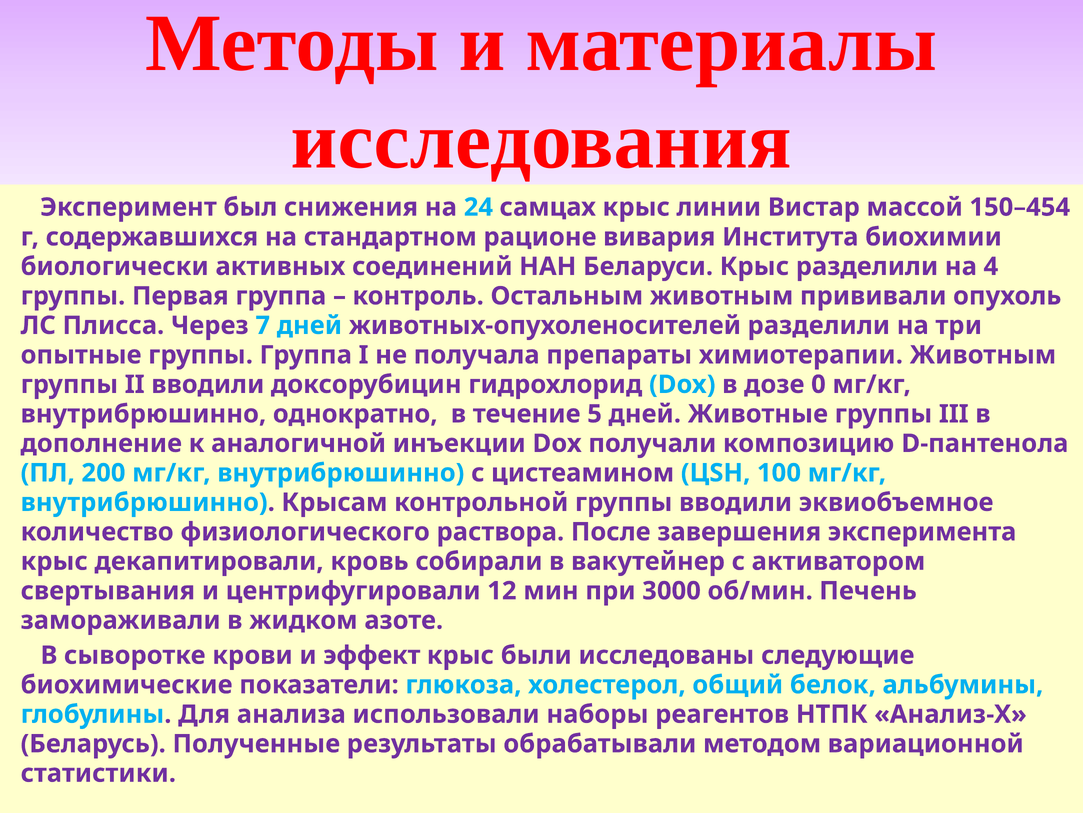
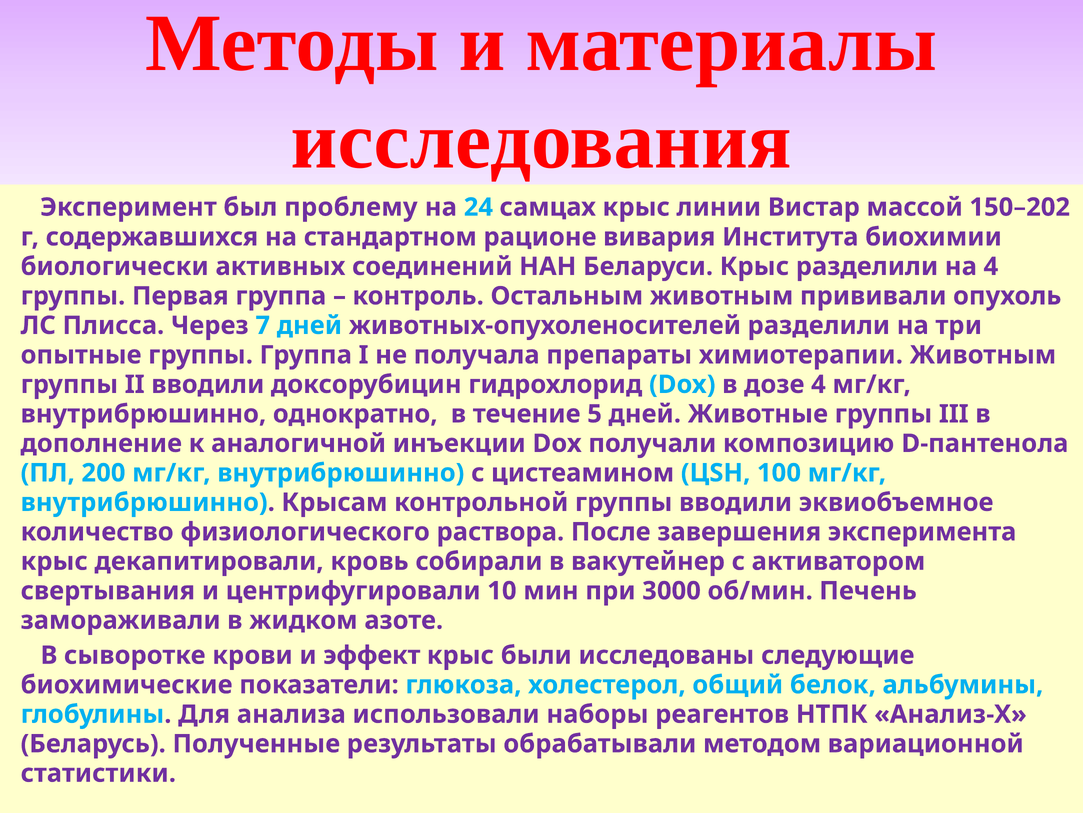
снижения: снижения -> проблему
150–454: 150–454 -> 150–202
дозе 0: 0 -> 4
12: 12 -> 10
